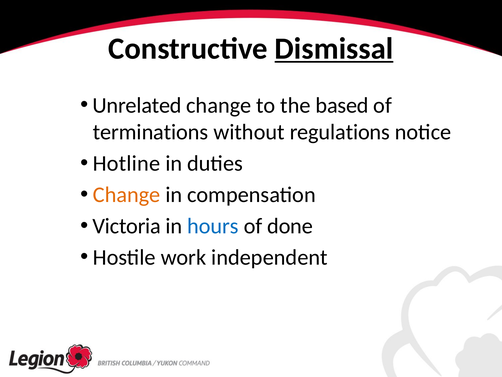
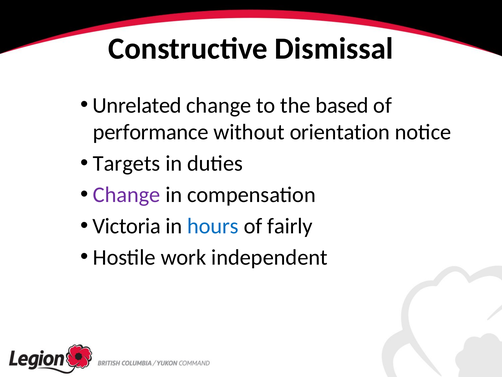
Dismissal underline: present -> none
terminations: terminations -> performance
regulations: regulations -> orientation
Hotline: Hotline -> Targets
Change at (127, 195) colour: orange -> purple
done: done -> fairly
